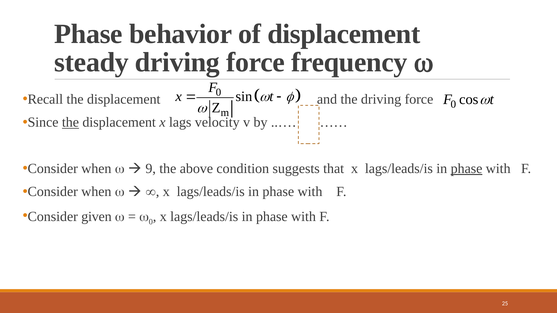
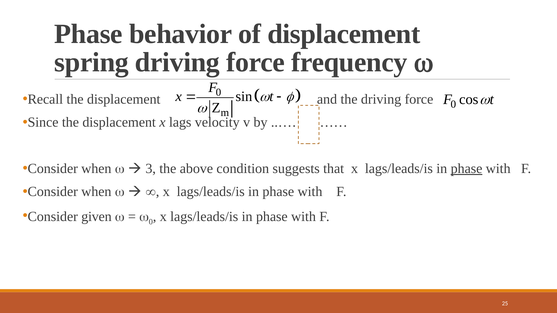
steady: steady -> spring
the at (70, 122) underline: present -> none
9: 9 -> 3
